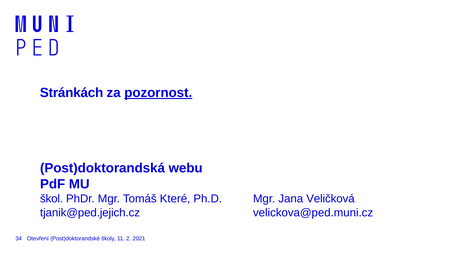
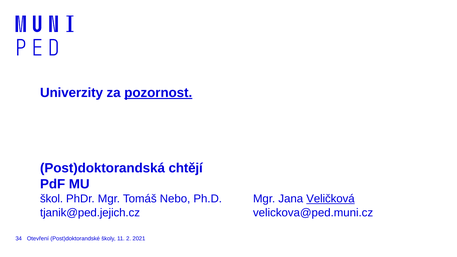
Stránkách: Stránkách -> Univerzity
webu: webu -> chtějí
Které: Které -> Nebo
Veličková underline: none -> present
